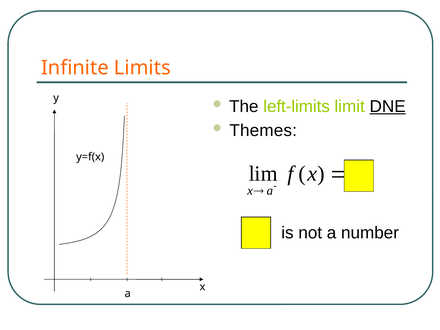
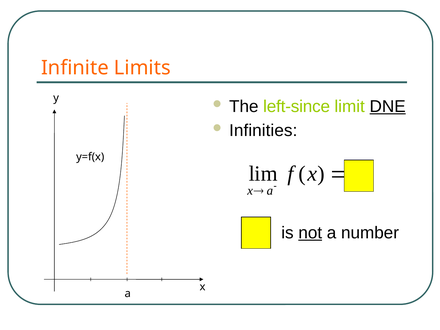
left-limits: left-limits -> left-since
Themes: Themes -> Infinities
not underline: none -> present
